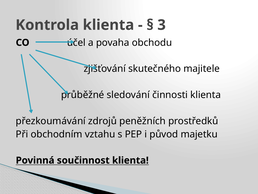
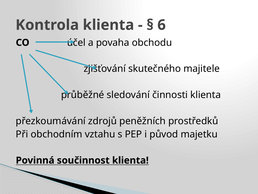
3: 3 -> 6
